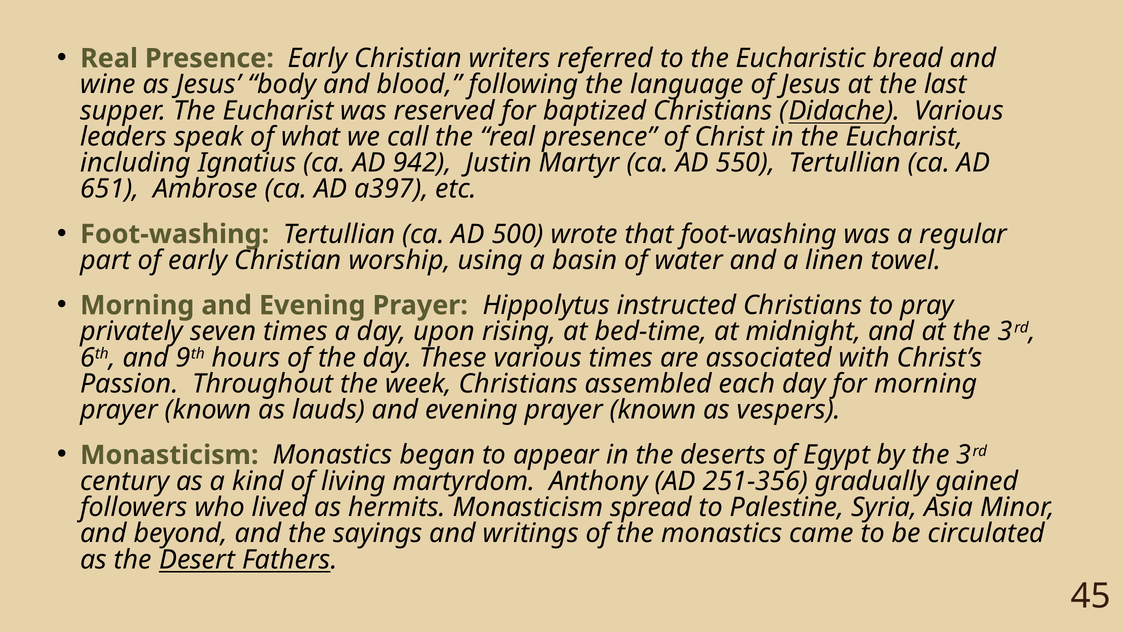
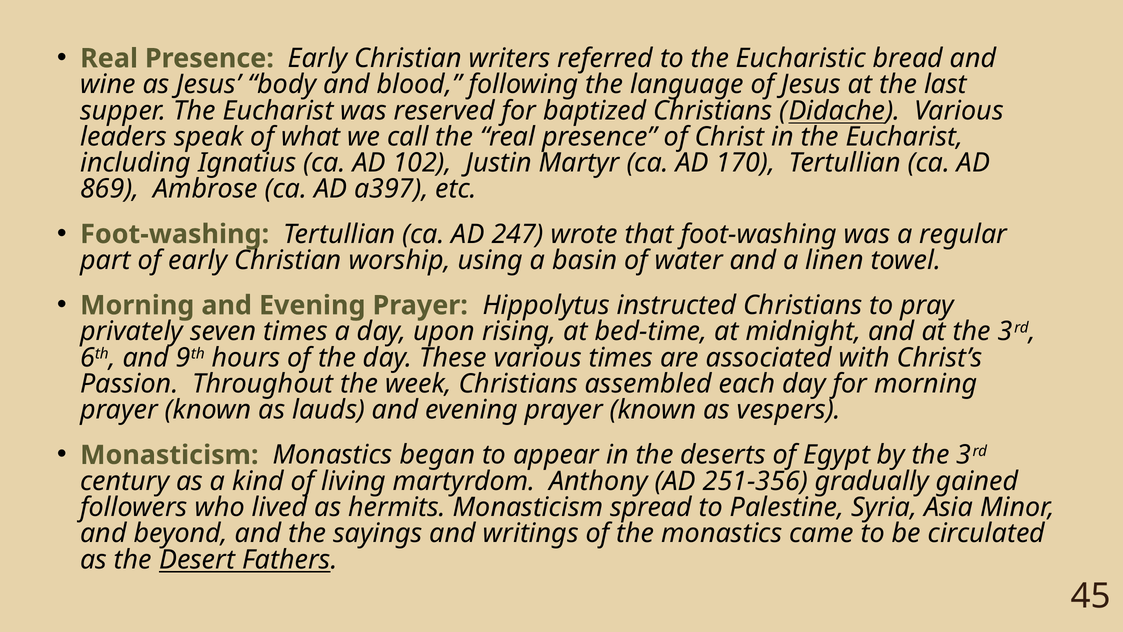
942: 942 -> 102
550: 550 -> 170
651: 651 -> 869
500: 500 -> 247
